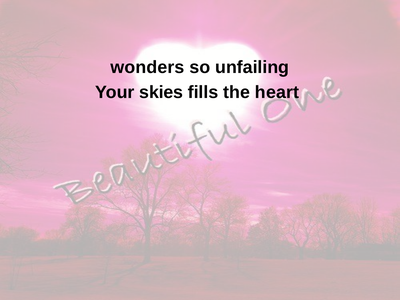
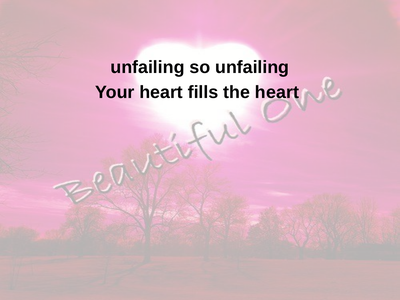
wonders at (147, 67): wonders -> unfailing
Your skies: skies -> heart
